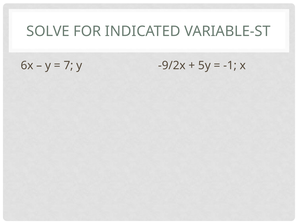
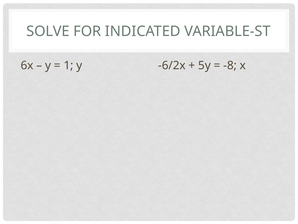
7: 7 -> 1
-9/2x: -9/2x -> -6/2x
-1: -1 -> -8
